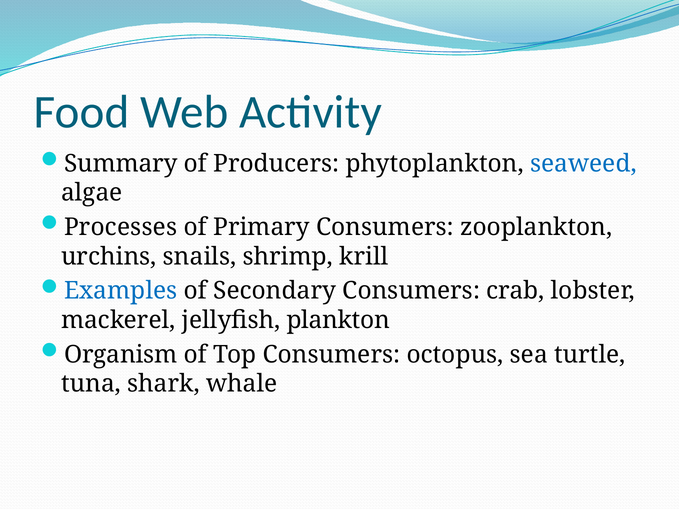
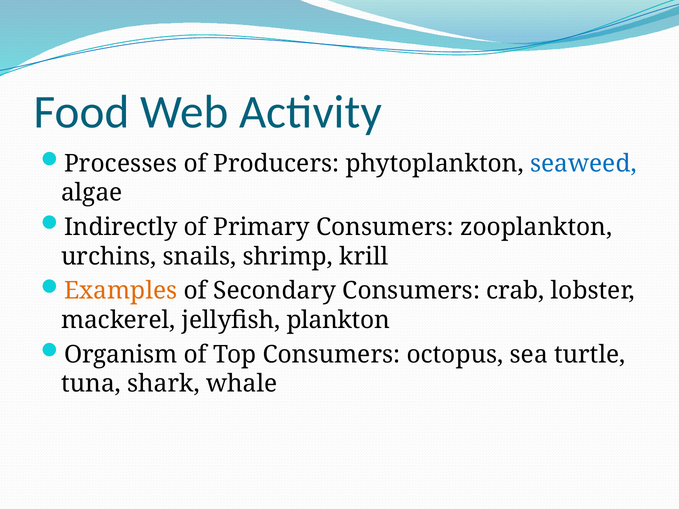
Summary: Summary -> Processes
Processes: Processes -> Indirectly
Examples colour: blue -> orange
